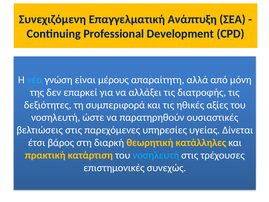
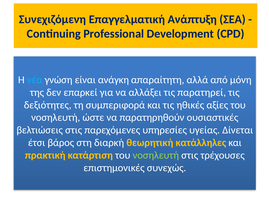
μέρους: μέρους -> ανάγκη
διατροφής: διατροφής -> παρατηρεί
νοσηλευτή at (156, 155) colour: light blue -> light green
